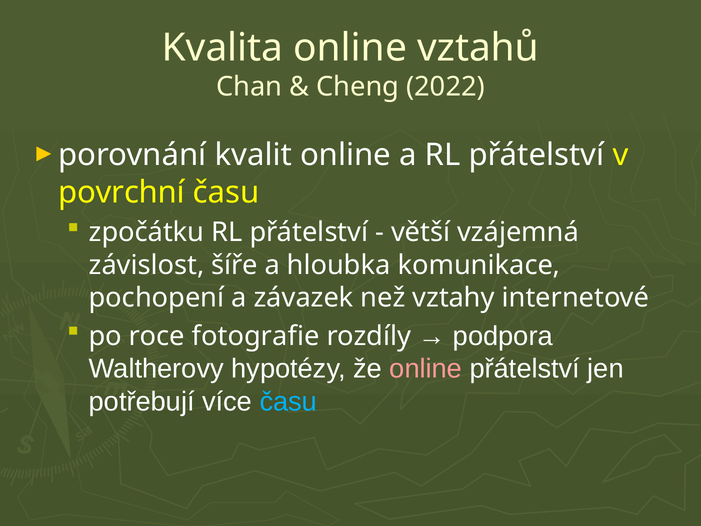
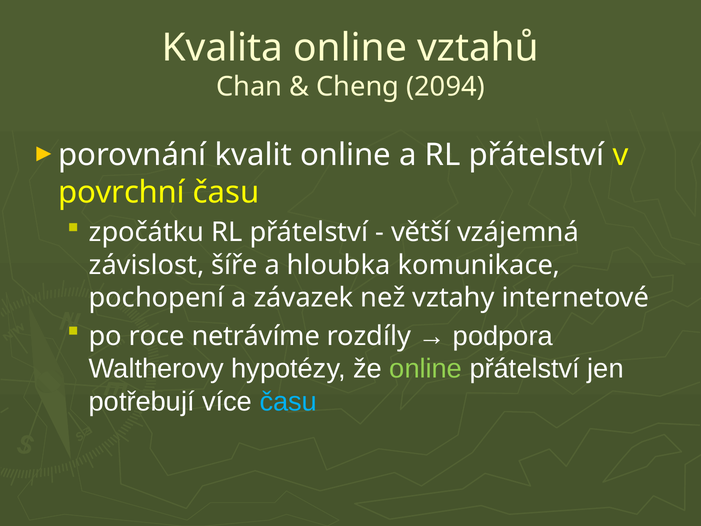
2022: 2022 -> 2094
fotografie: fotografie -> netrávíme
online at (426, 369) colour: pink -> light green
